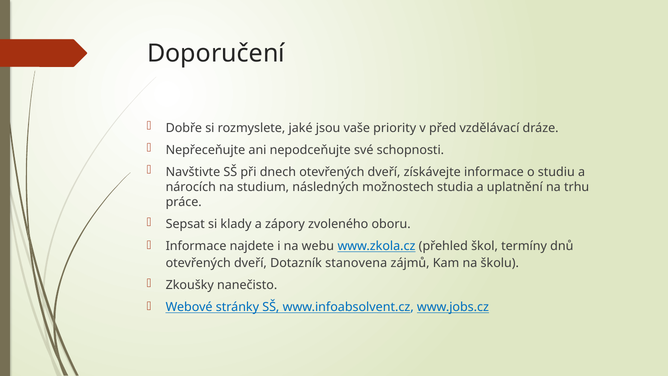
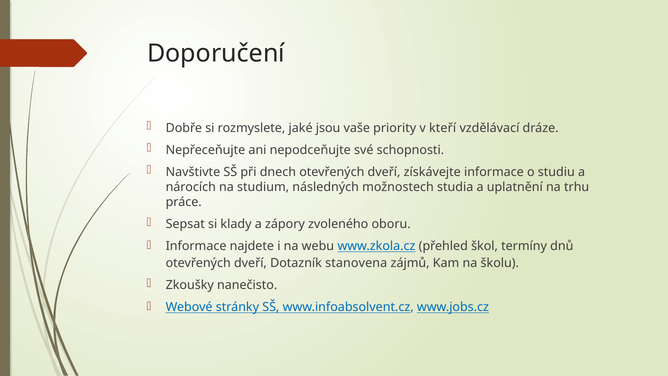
před: před -> kteří
